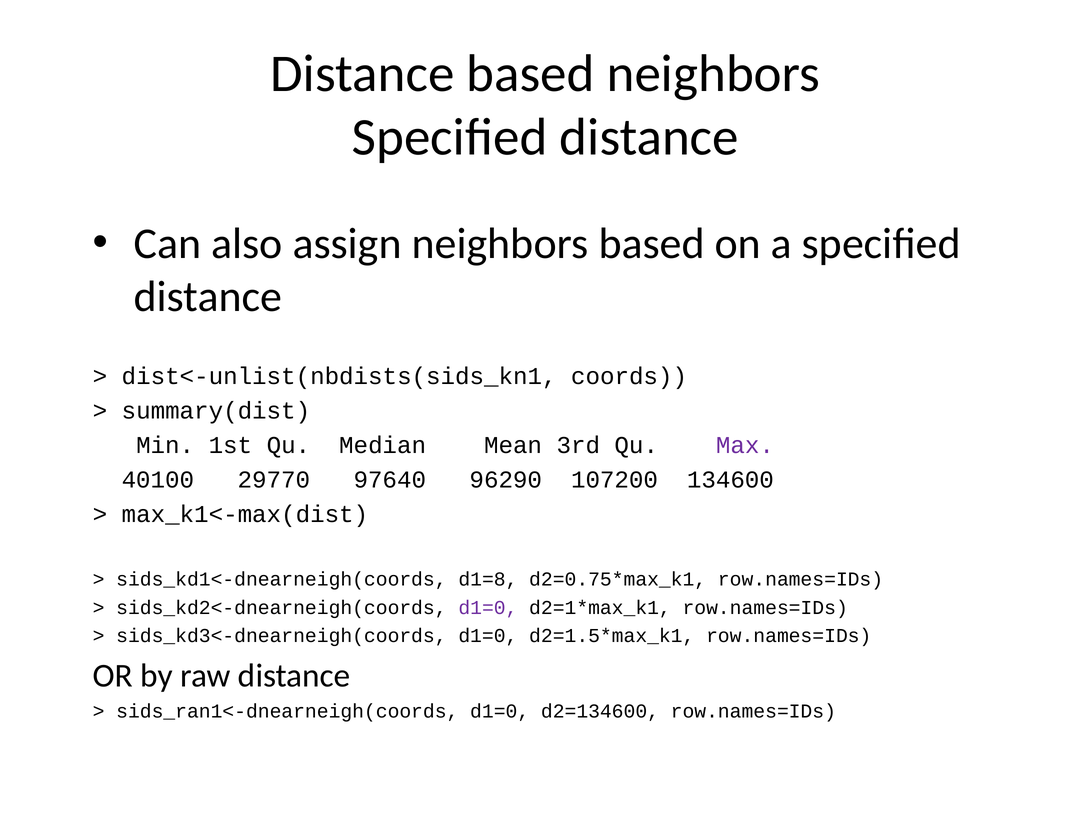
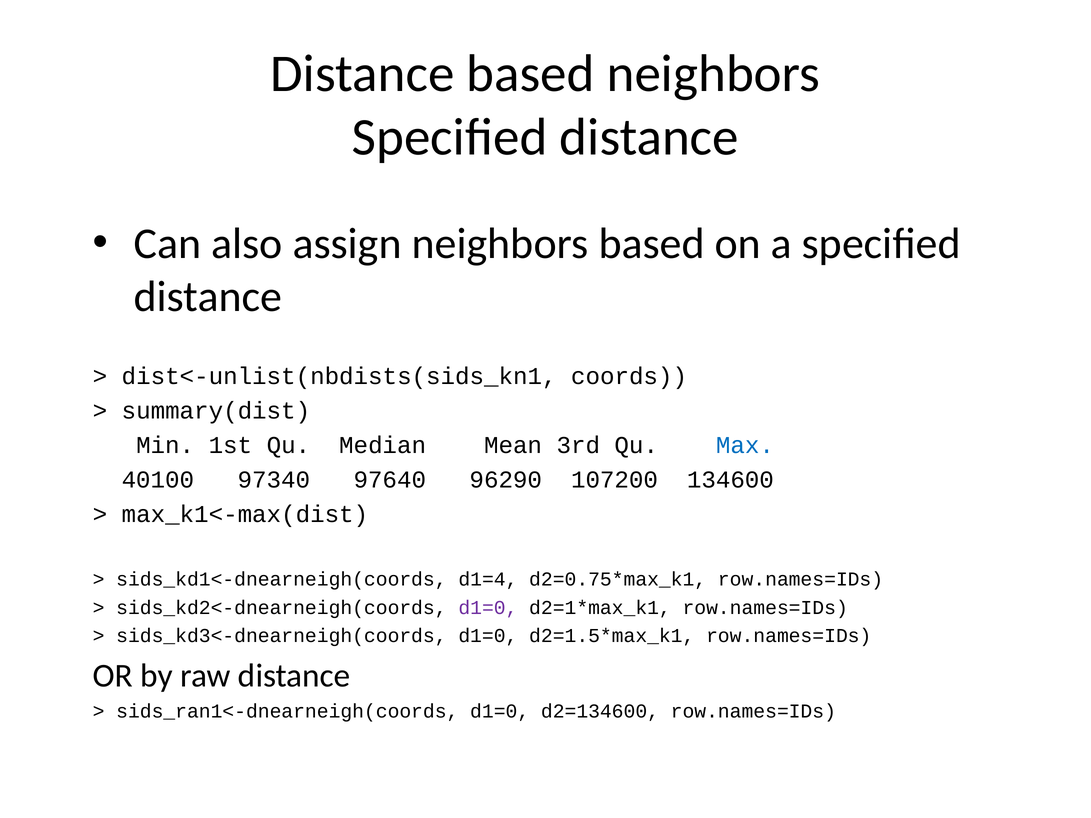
Max colour: purple -> blue
29770: 29770 -> 97340
d1=8: d1=8 -> d1=4
